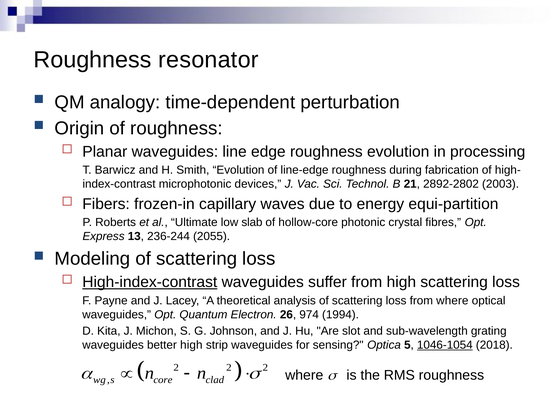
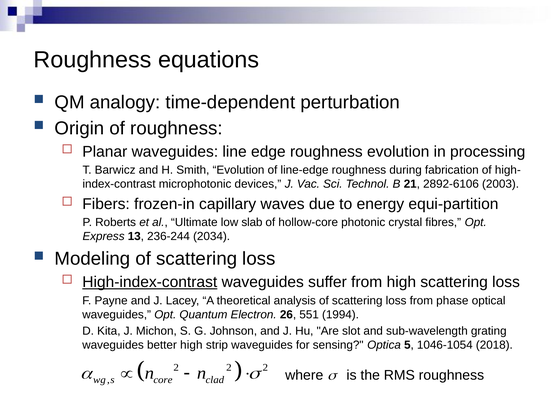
resonator: resonator -> equations
2892-2802: 2892-2802 -> 2892-6106
2055: 2055 -> 2034
from where: where -> phase
974: 974 -> 551
1046-1054 underline: present -> none
